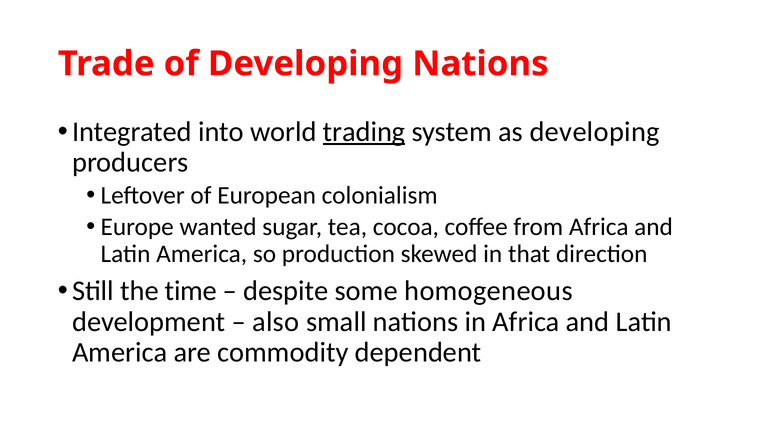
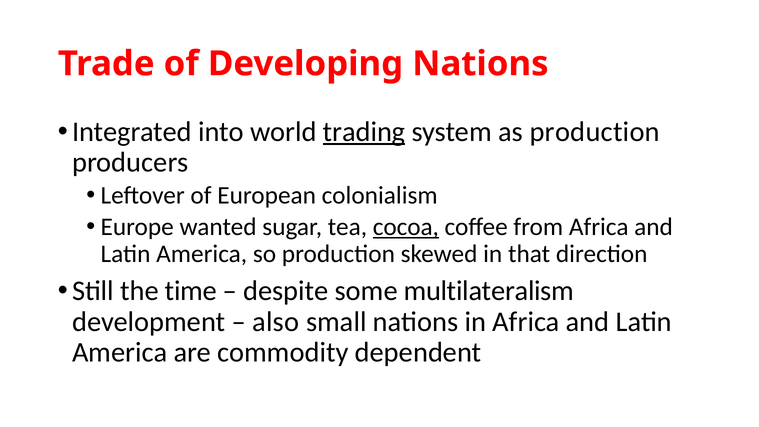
as developing: developing -> production
cocoa underline: none -> present
homogeneous: homogeneous -> multilateralism
